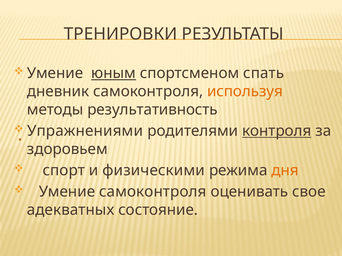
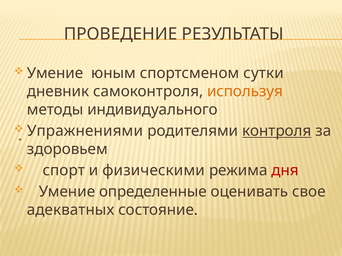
ТРЕНИРОВКИ: ТРЕНИРОВКИ -> ПРОВЕДЕНИЕ
юным underline: present -> none
спать: спать -> сутки
результативность: результативность -> индивидуального
дня colour: orange -> red
Умение самоконтроля: самоконтроля -> определенные
